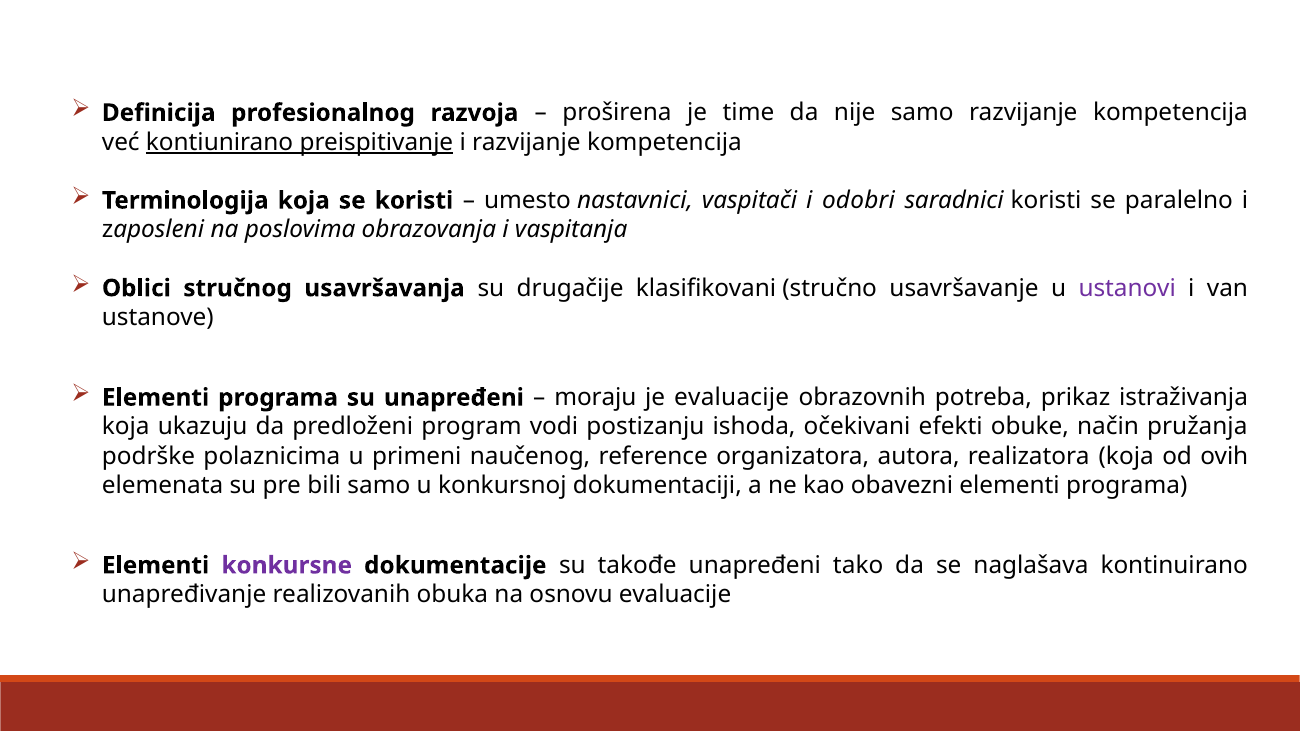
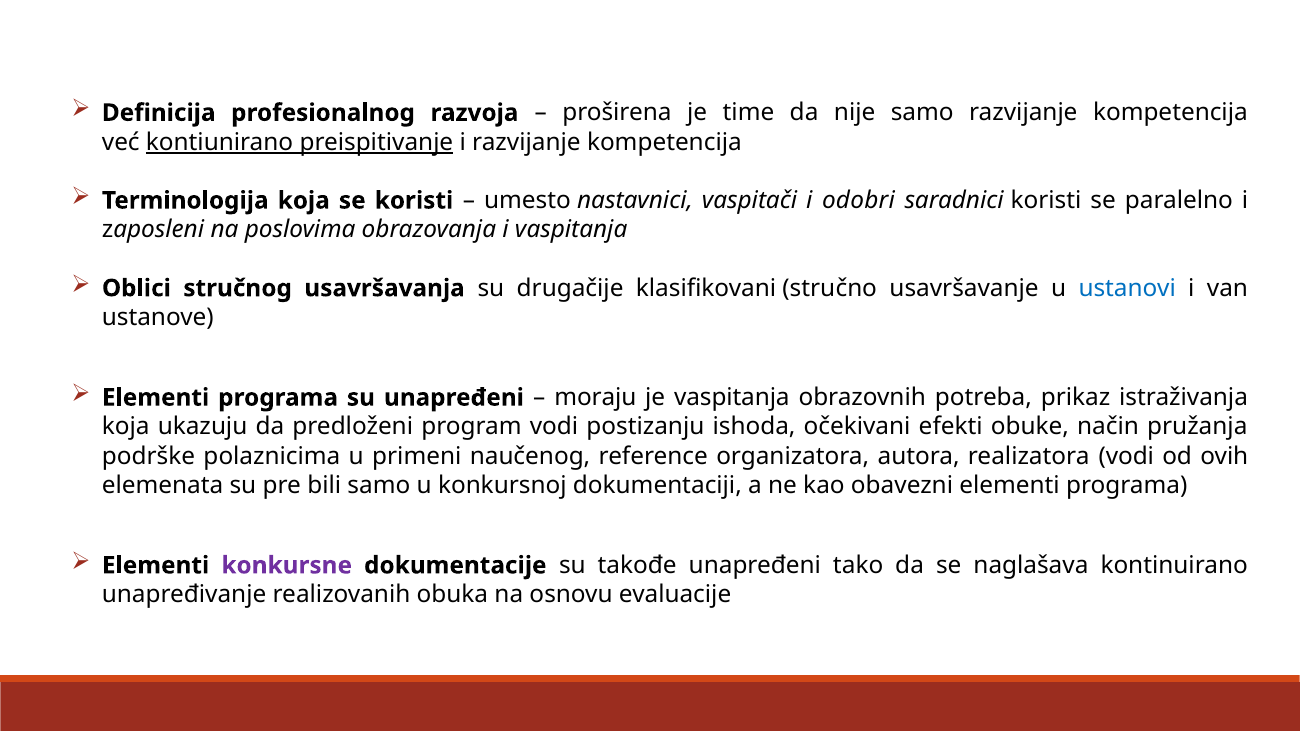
ustanovi colour: purple -> blue
je evaluacije: evaluacije -> vaspitanja
realizatora koja: koja -> vodi
